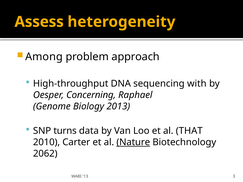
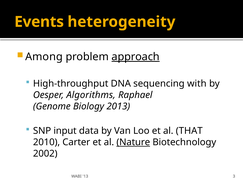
Assess: Assess -> Events
approach underline: none -> present
Concerning: Concerning -> Algorithms
turns: turns -> input
2062: 2062 -> 2002
